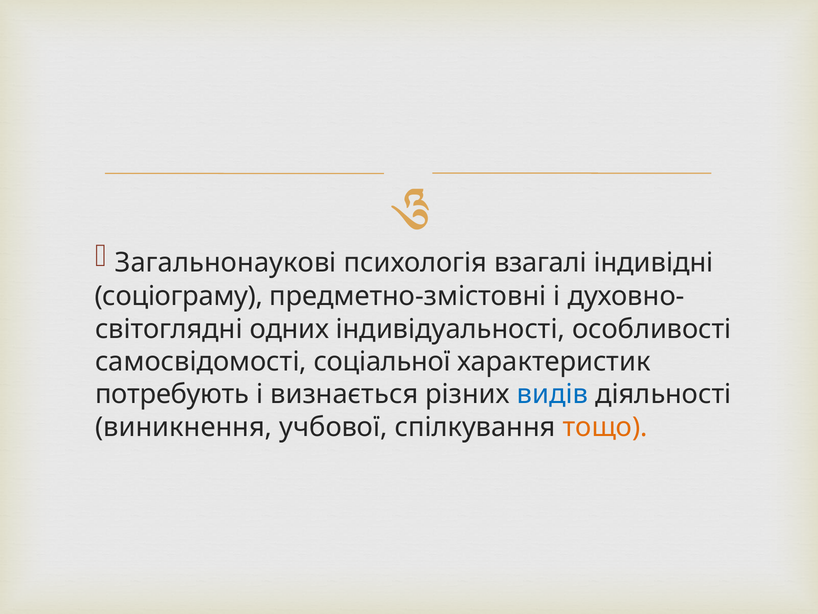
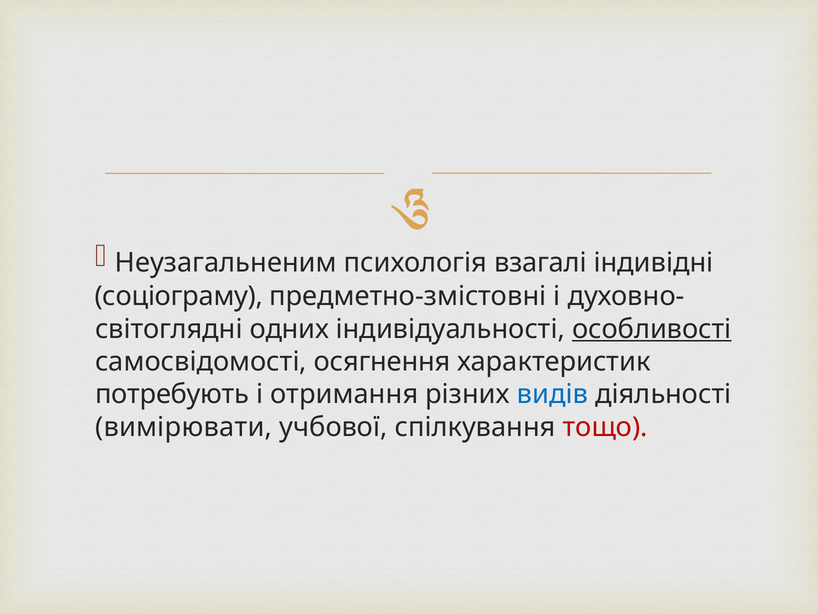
Загальнонаукові: Загальнонаукові -> Неузагальненим
особливості underline: none -> present
соціальної: соціальної -> осягнення
визнається: визнається -> отримання
виникнення: виникнення -> вимірювати
тощо colour: orange -> red
